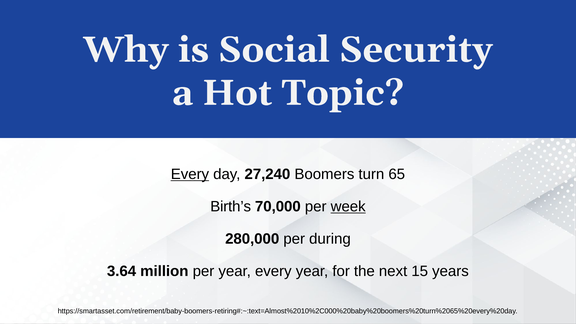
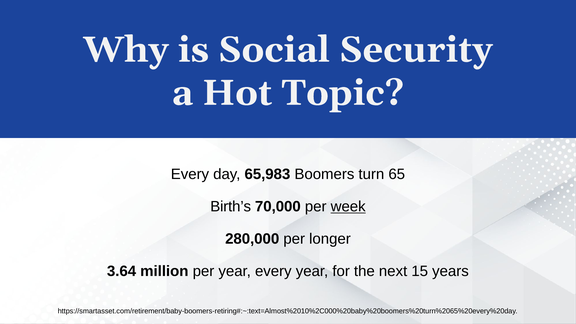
Every at (190, 174) underline: present -> none
27,240: 27,240 -> 65,983
during: during -> longer
